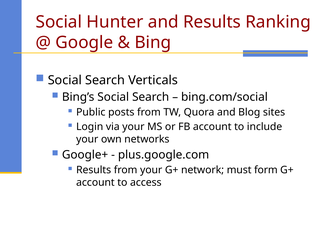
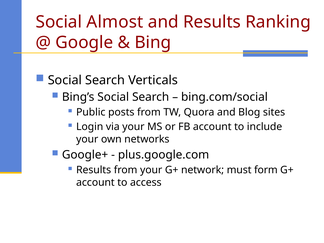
Hunter: Hunter -> Almost
